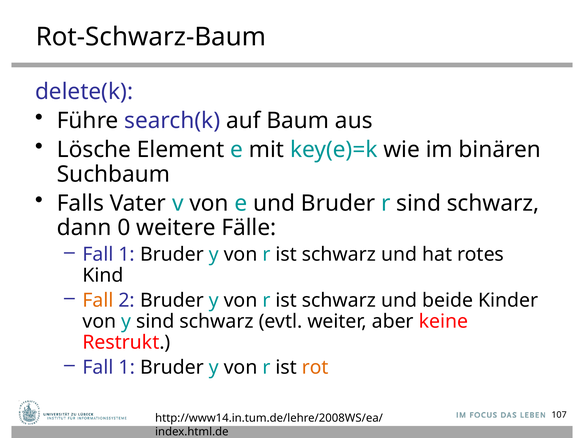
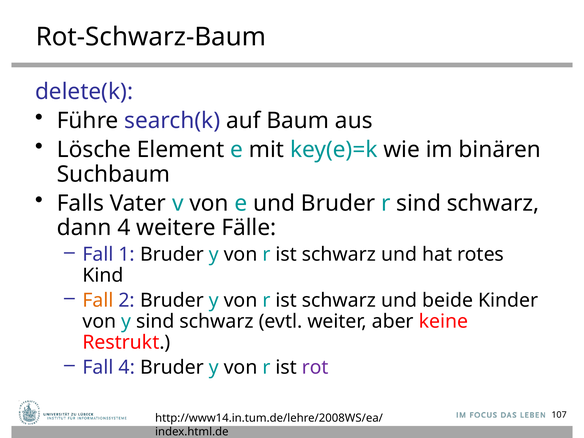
dann 0: 0 -> 4
1 at (127, 367): 1 -> 4
rot colour: orange -> purple
